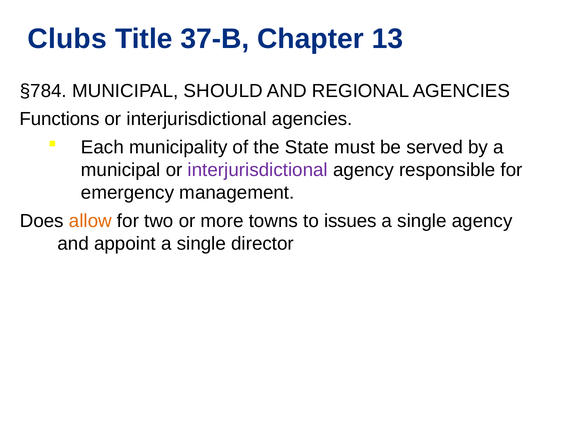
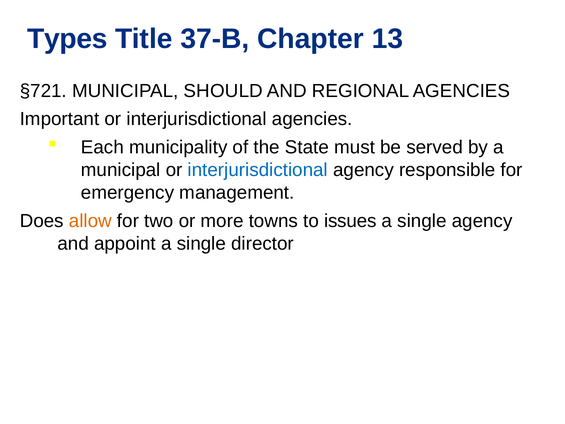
Clubs: Clubs -> Types
§784: §784 -> §721
Functions: Functions -> Important
interjurisdictional at (258, 170) colour: purple -> blue
